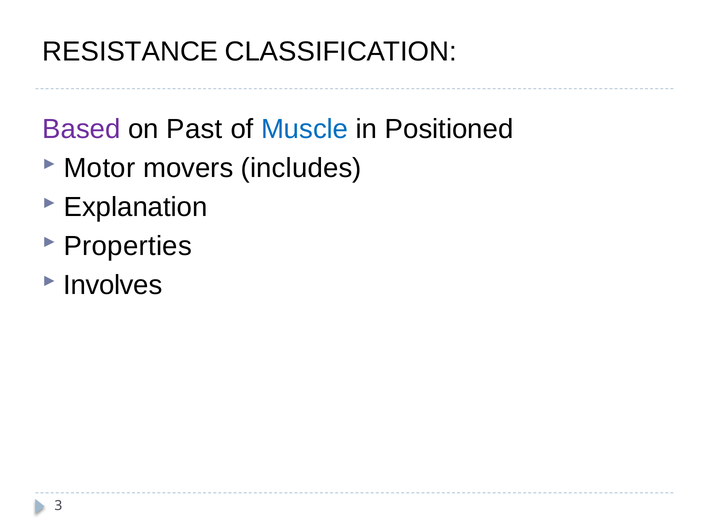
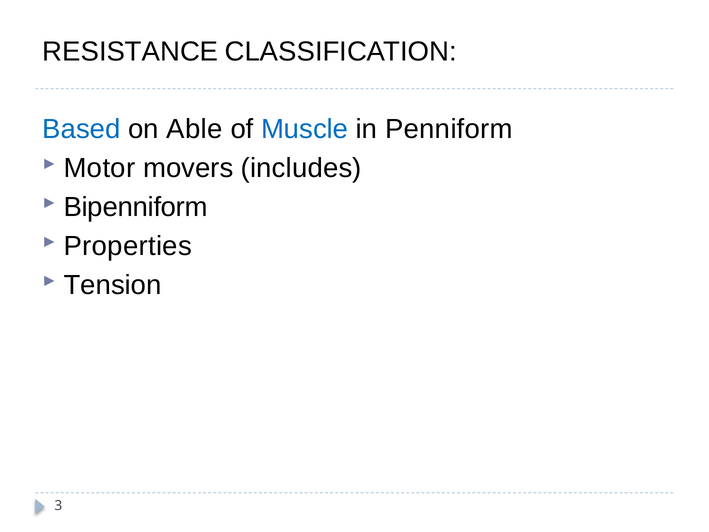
Based colour: purple -> blue
Past: Past -> Able
Positioned: Positioned -> Penniform
Explanation: Explanation -> Bipenniform
Involves: Involves -> Tension
